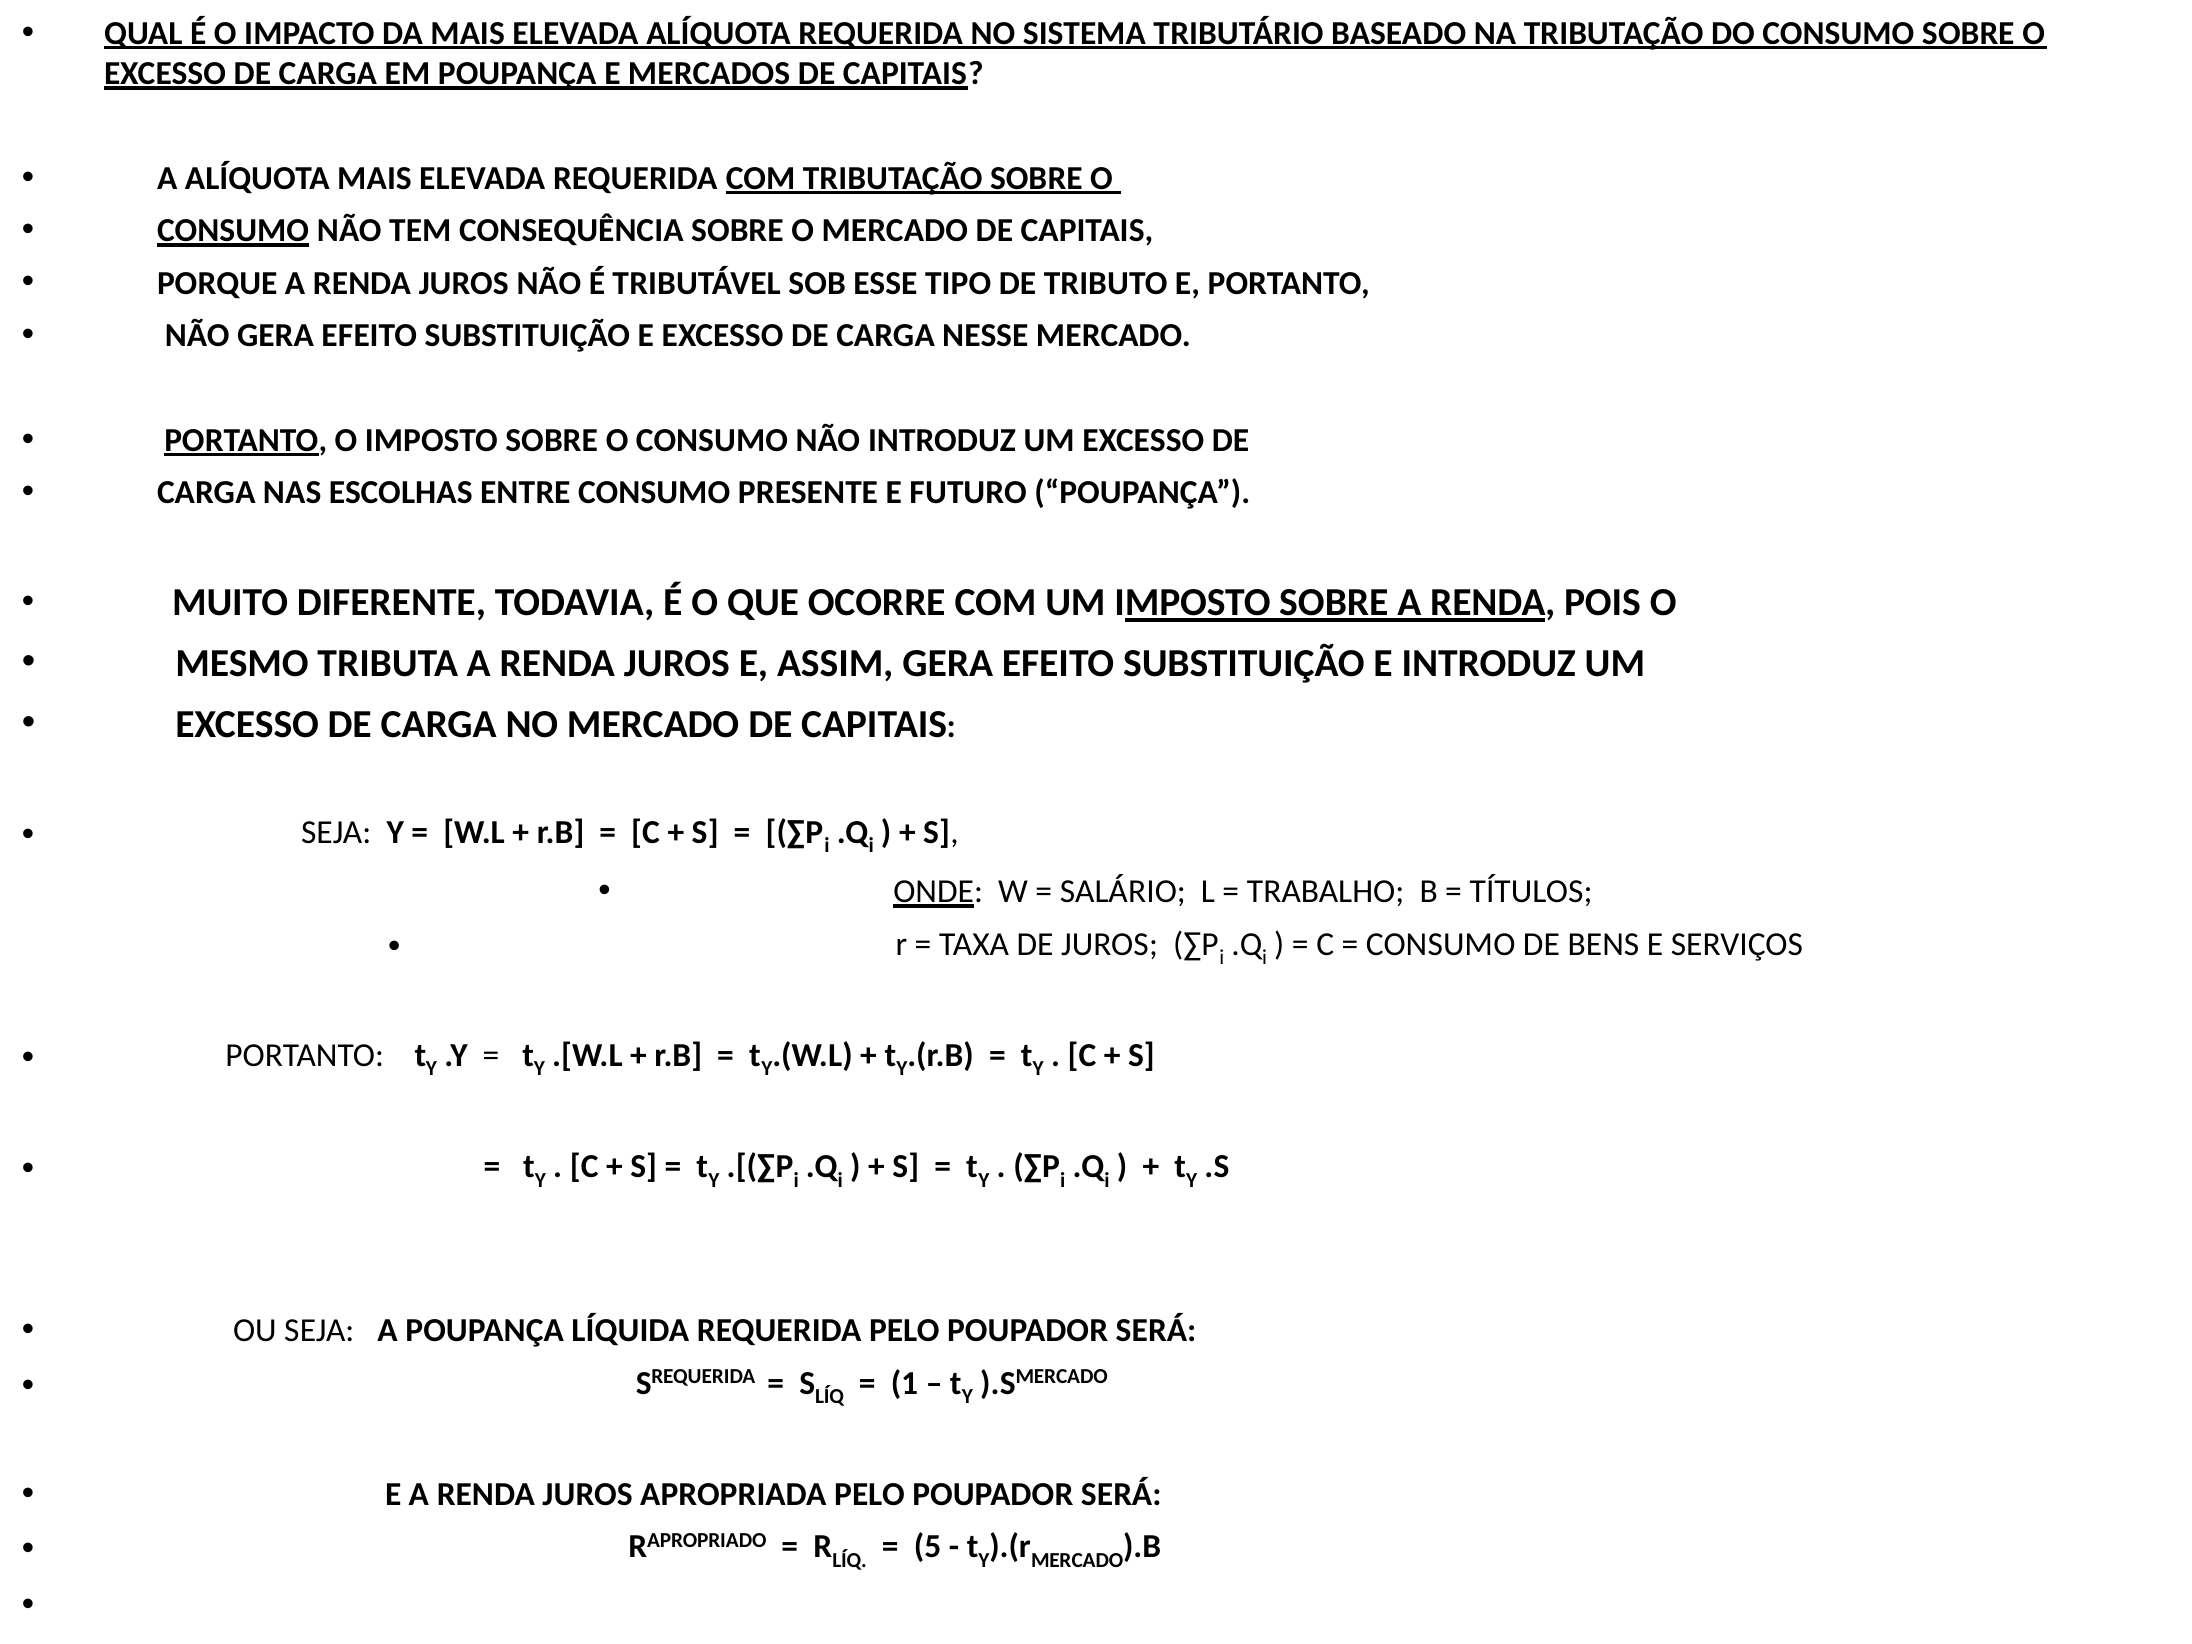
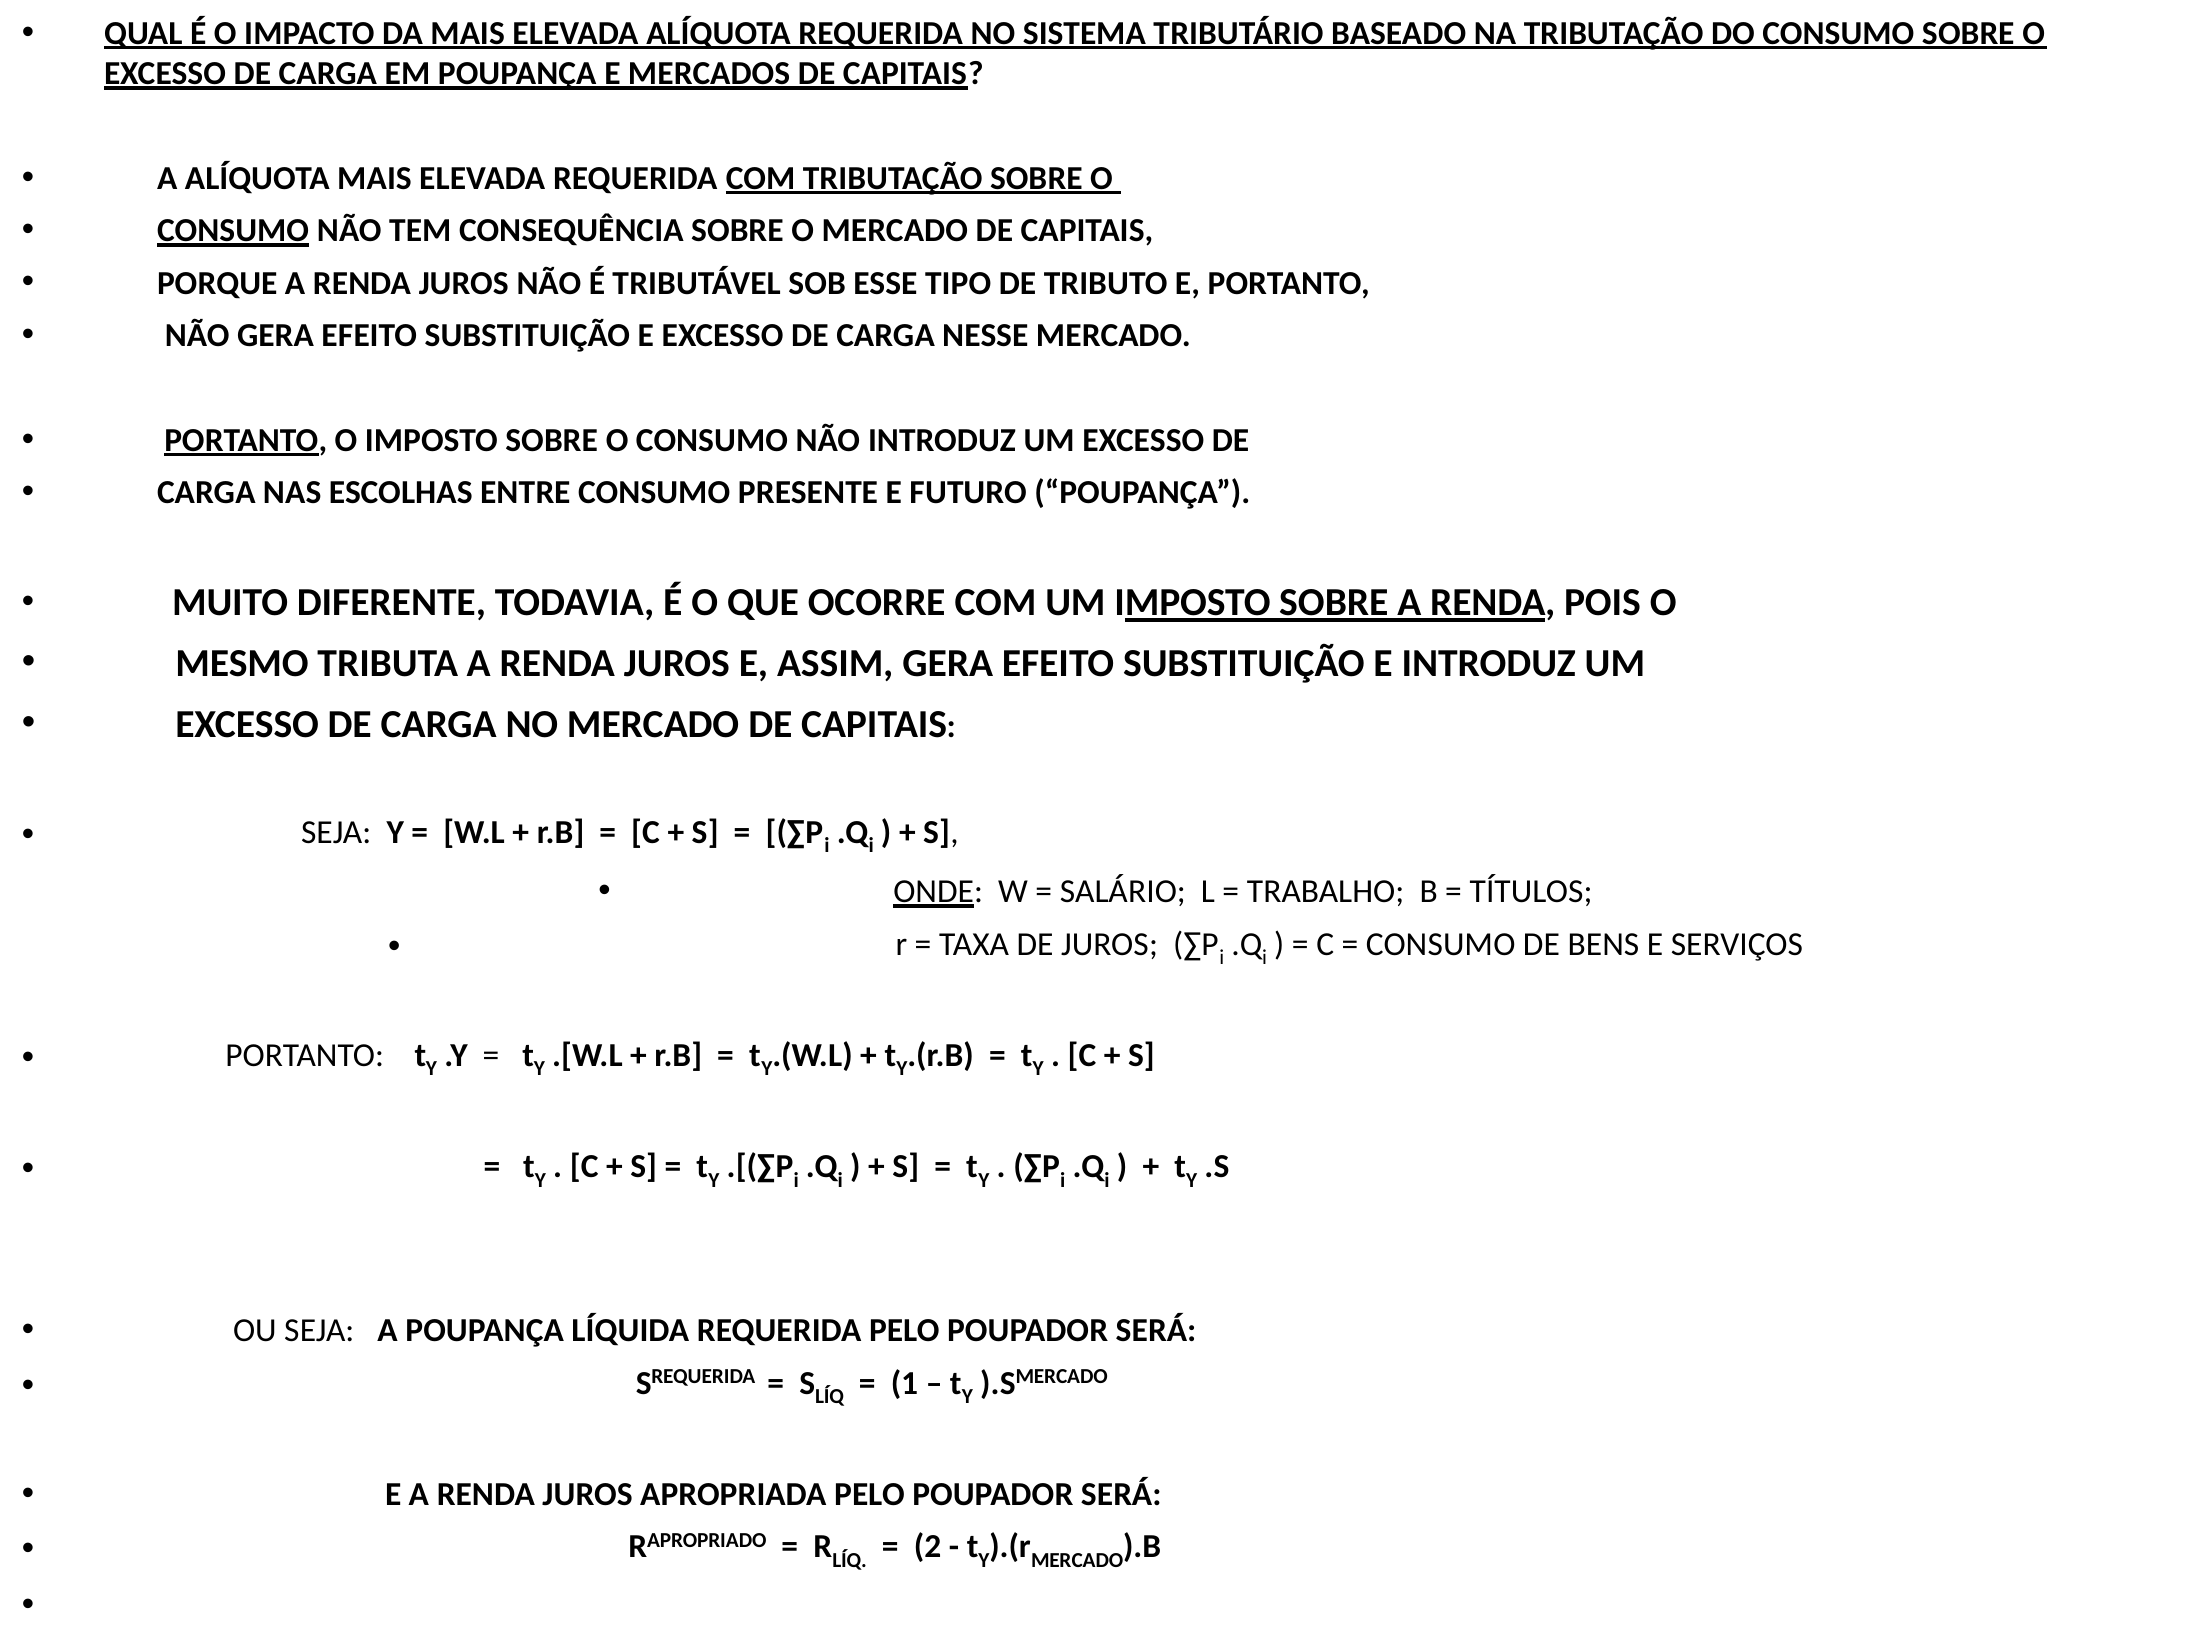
5: 5 -> 2
